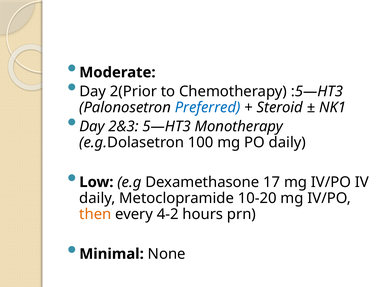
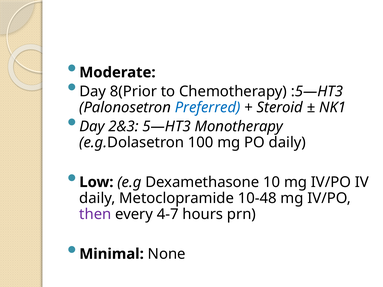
2(Prior: 2(Prior -> 8(Prior
17: 17 -> 10
10-20: 10-20 -> 10-48
then colour: orange -> purple
4-2: 4-2 -> 4-7
